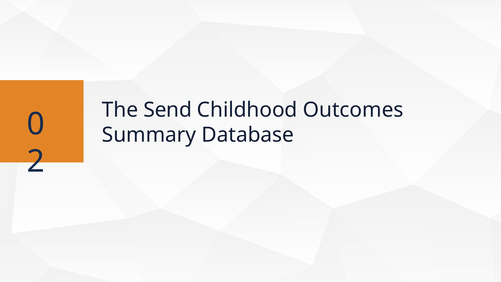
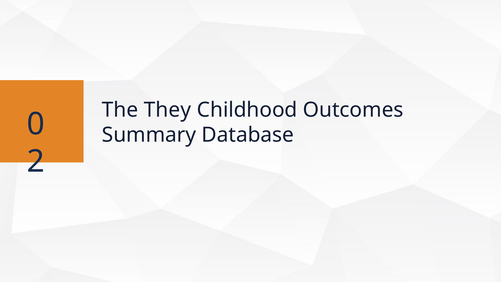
Send: Send -> They
